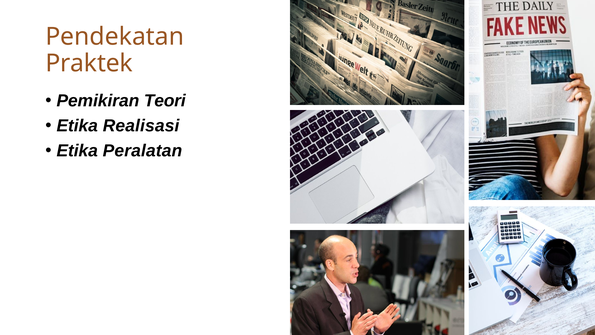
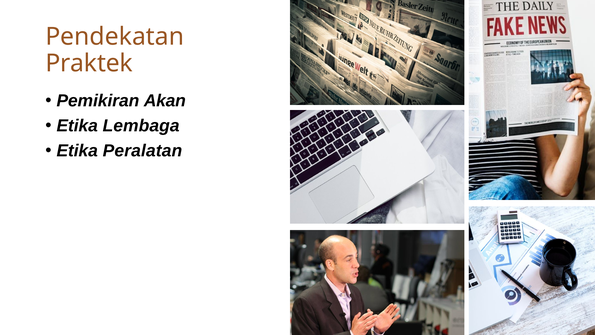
Teori: Teori -> Akan
Realisasi: Realisasi -> Lembaga
